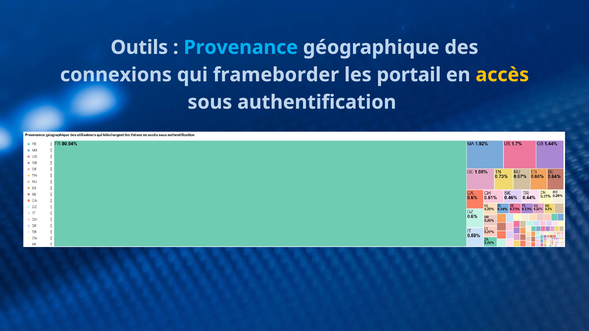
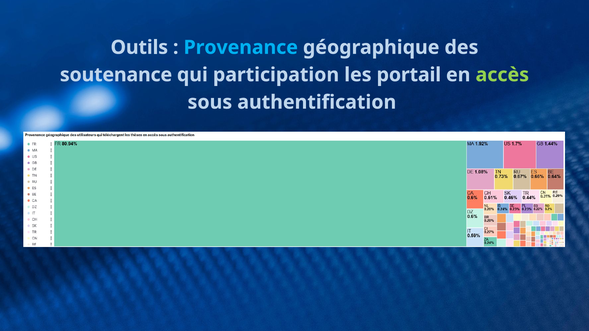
connexions: connexions -> soutenance
frameborder: frameborder -> participation
accès colour: yellow -> light green
